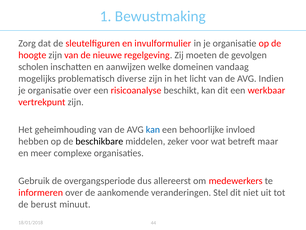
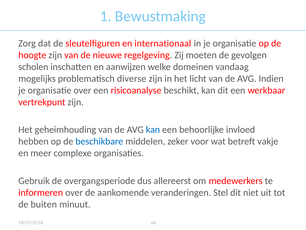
invulformulier: invulformulier -> internationaal
beschikbare colour: black -> blue
maar: maar -> vakje
berust: berust -> buiten
